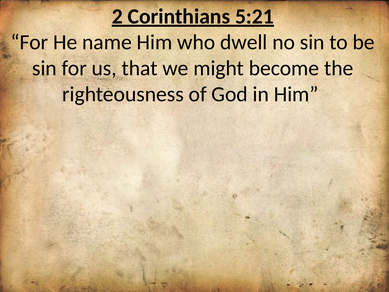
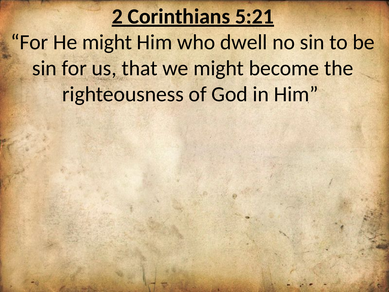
He name: name -> might
